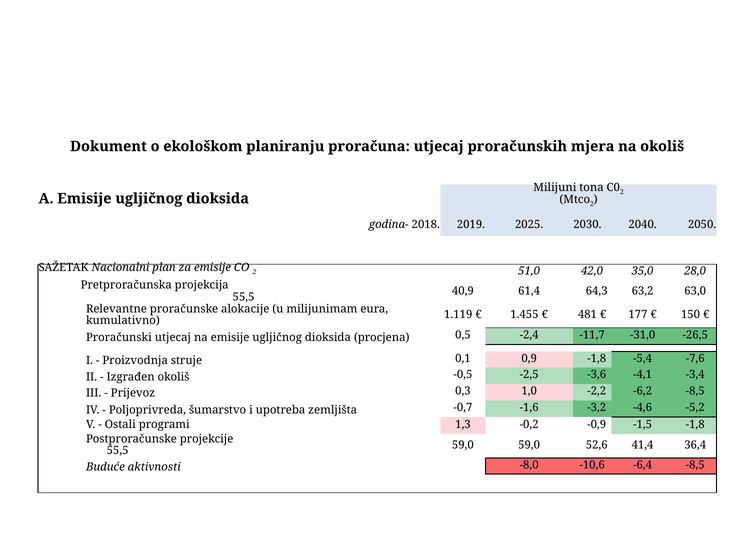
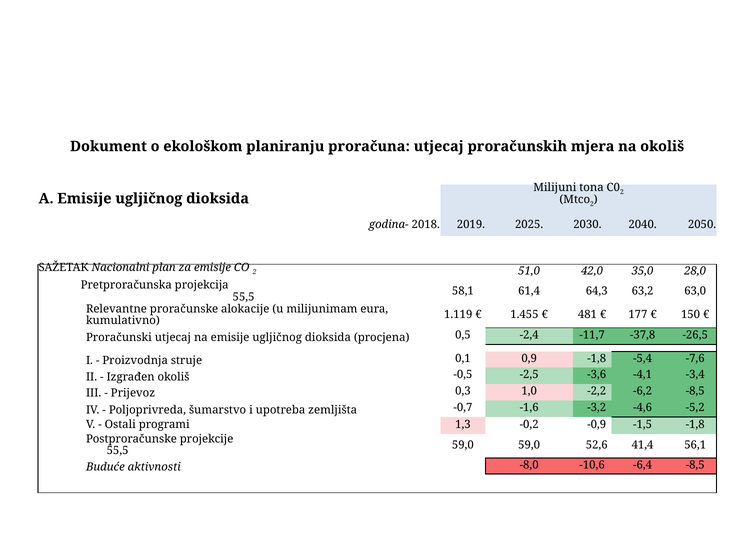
40,9: 40,9 -> 58,1
-31,0: -31,0 -> -37,8
36,4: 36,4 -> 56,1
